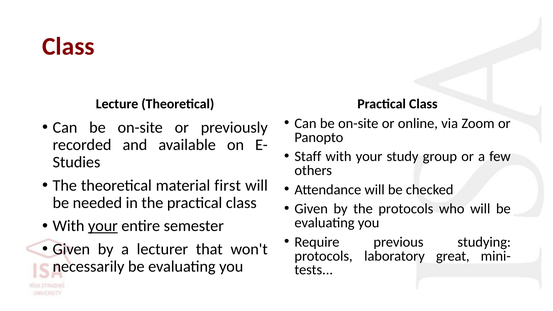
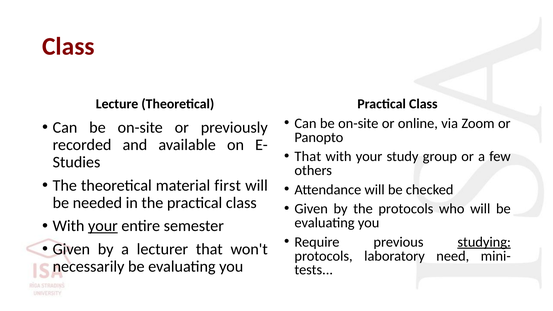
Staff at (308, 156): Staff -> That
studying underline: none -> present
great: great -> need
